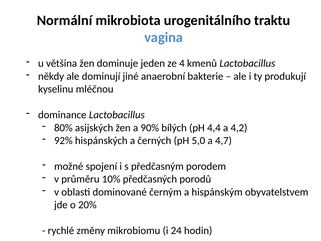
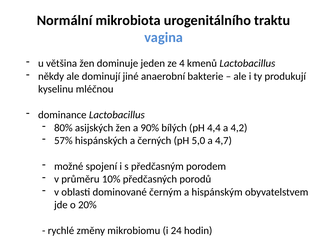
92%: 92% -> 57%
